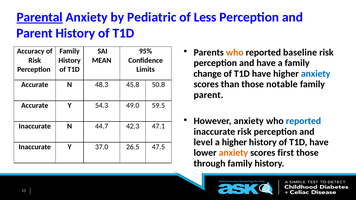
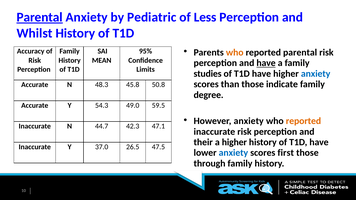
Parent at (35, 33): Parent -> Whilst
reported baseline: baseline -> parental
have at (266, 63) underline: none -> present
change: change -> studies
notable: notable -> indicate
parent at (208, 95): parent -> degree
reported at (303, 121) colour: blue -> orange
level: level -> their
anxiety at (233, 153) colour: orange -> blue
